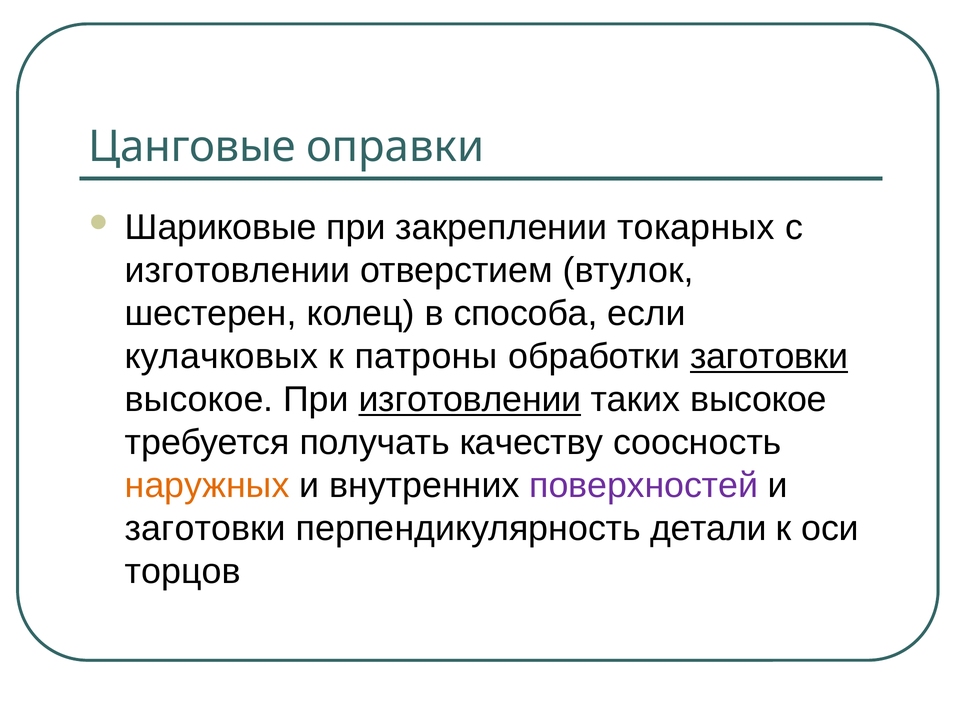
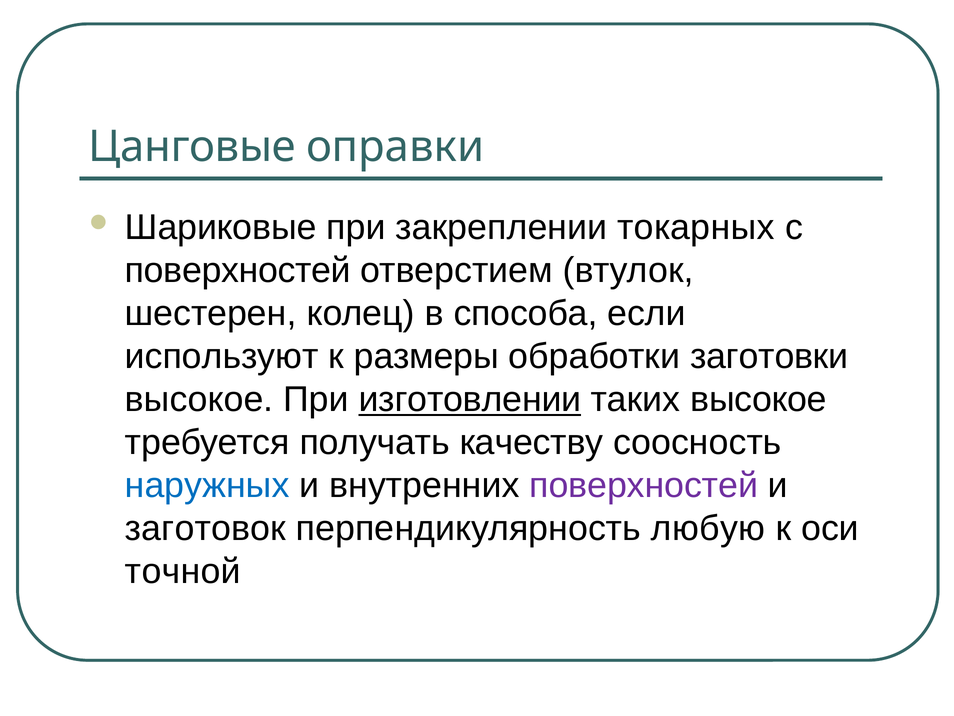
изготовлении at (238, 270): изготовлении -> поверхностей
кулачковых: кулачковых -> используют
патроны: патроны -> размеры
заготовки at (769, 356) underline: present -> none
наружных colour: orange -> blue
заготовки at (205, 528): заготовки -> заготовок
детали: детали -> любую
торцов: торцов -> точной
